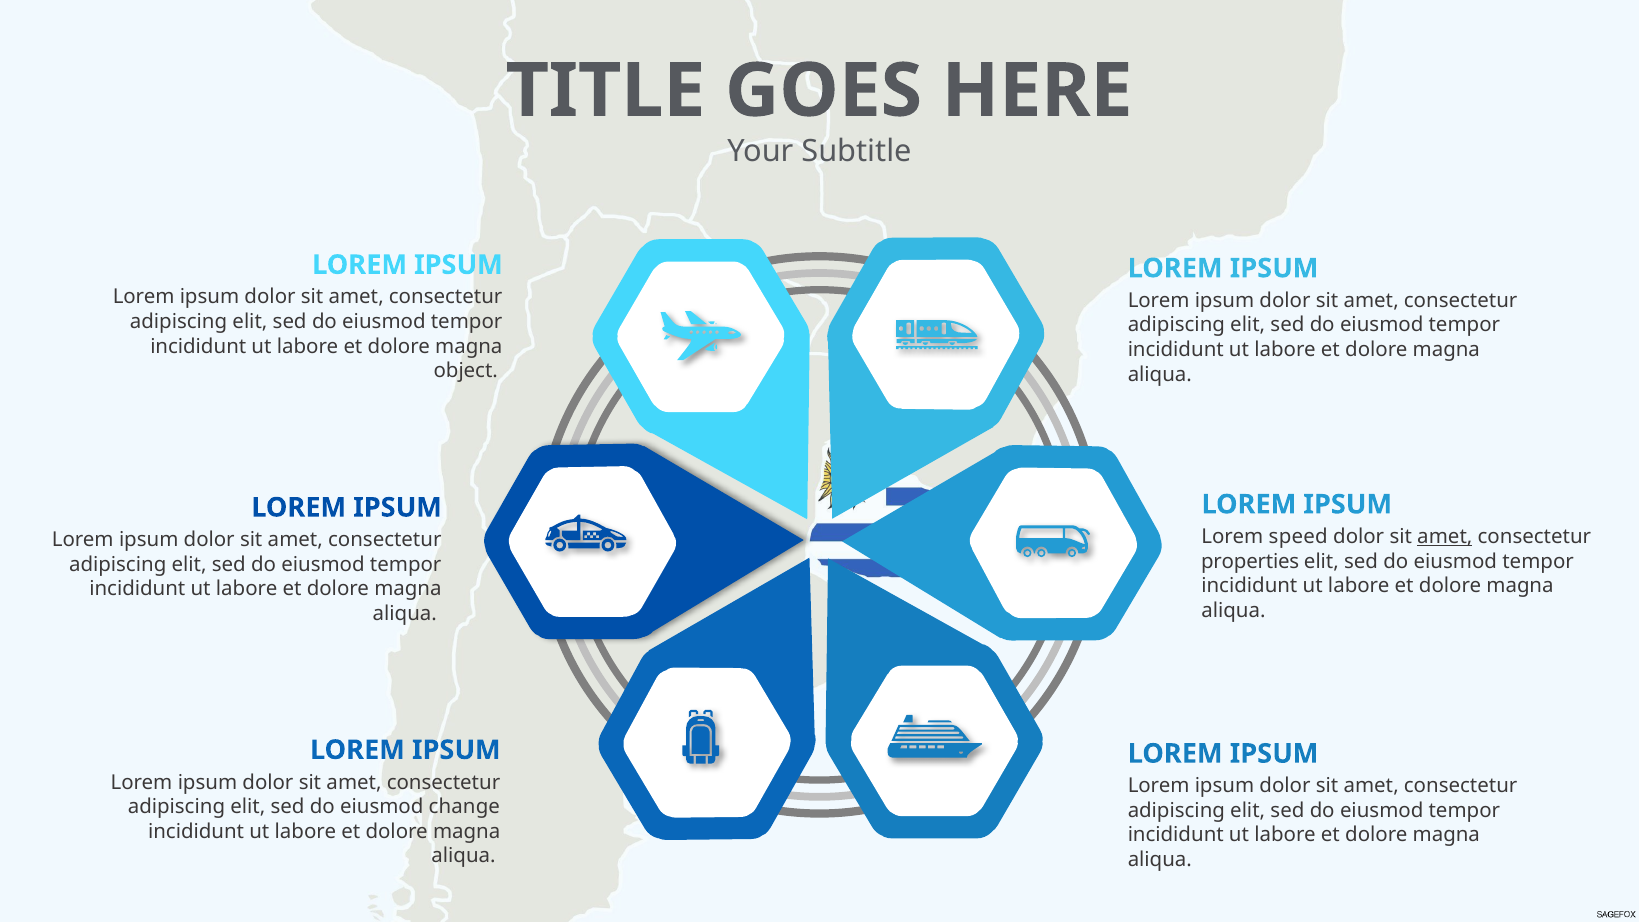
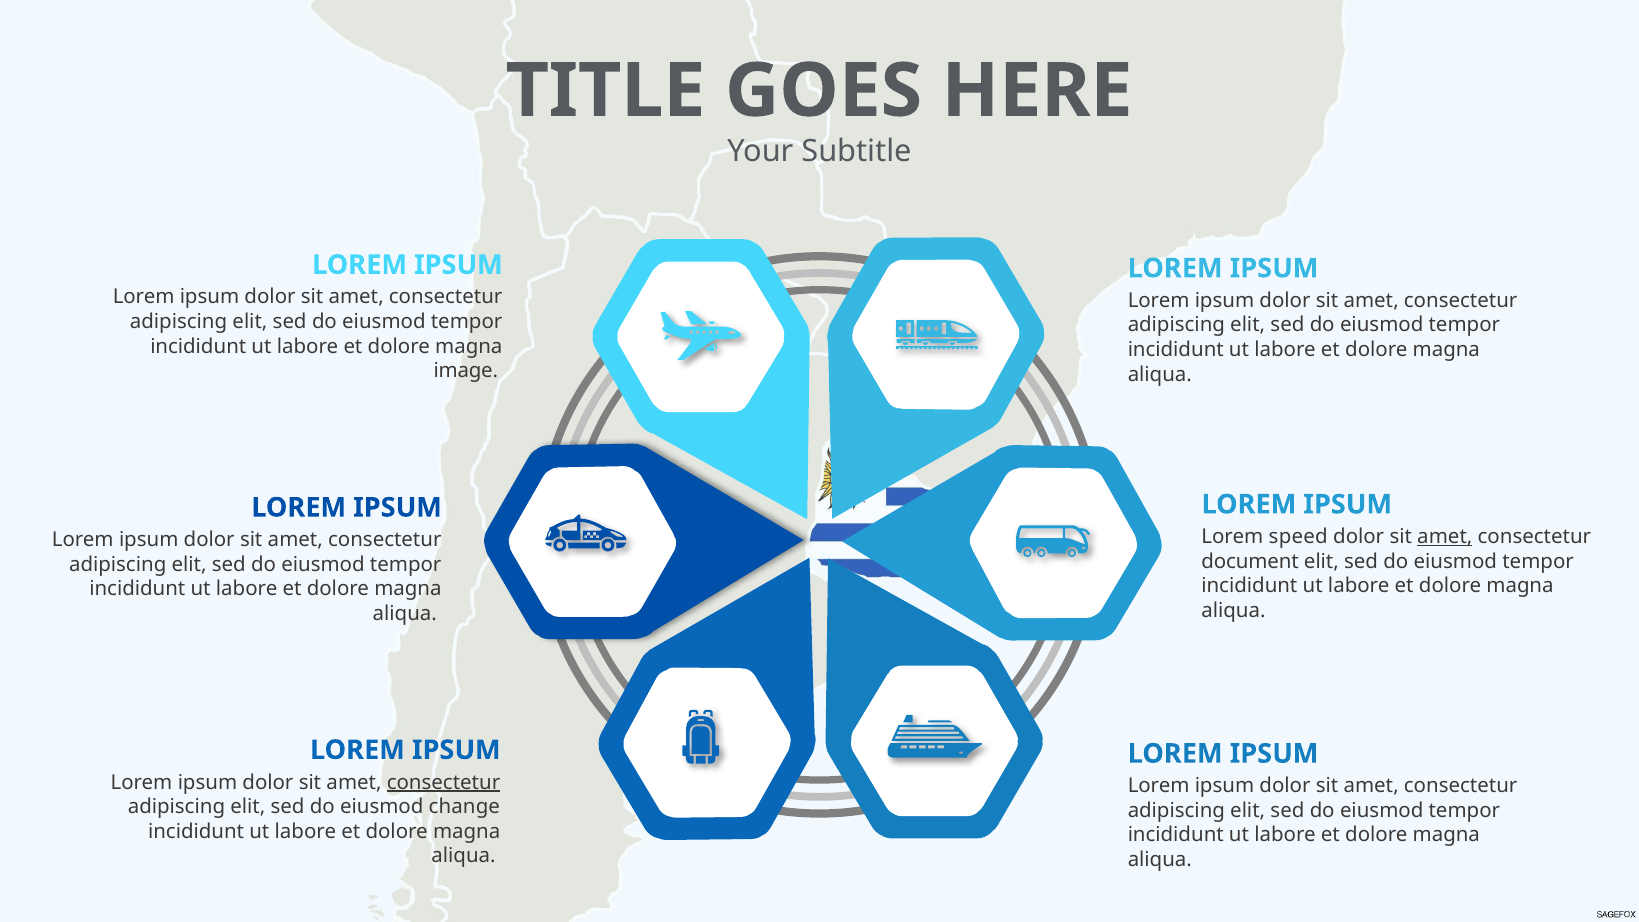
object: object -> image
properties: properties -> document
consectetur at (443, 782) underline: none -> present
